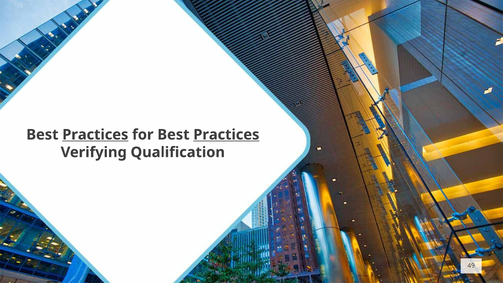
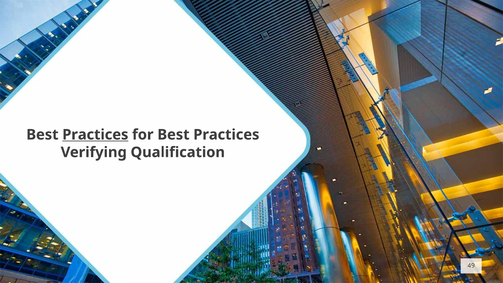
Practices at (226, 135) underline: present -> none
